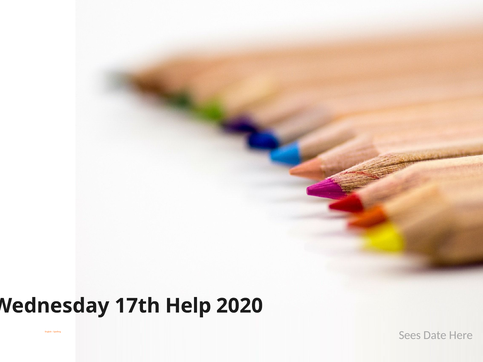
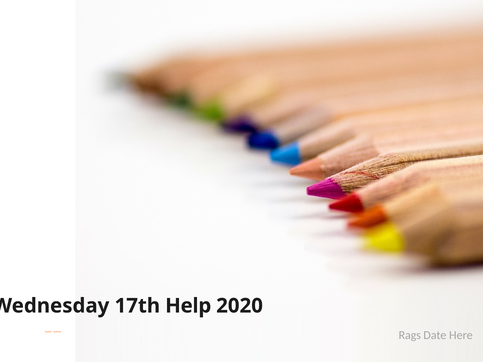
Sees: Sees -> Rags
